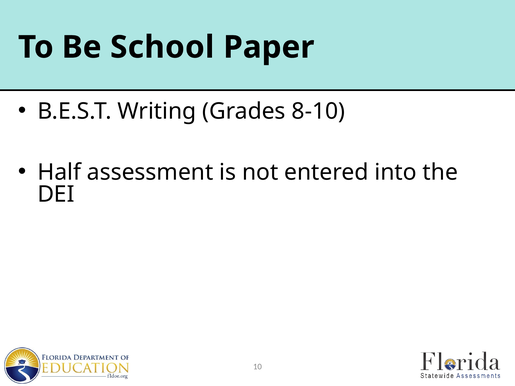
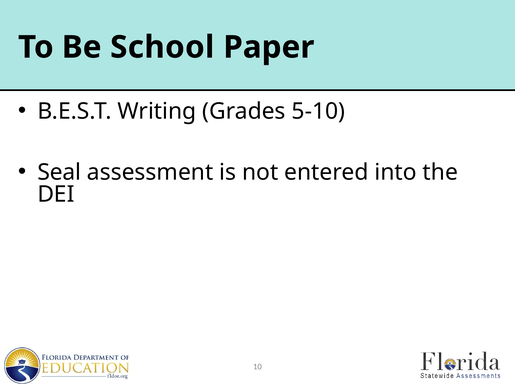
8-10: 8-10 -> 5-10
Half: Half -> Seal
